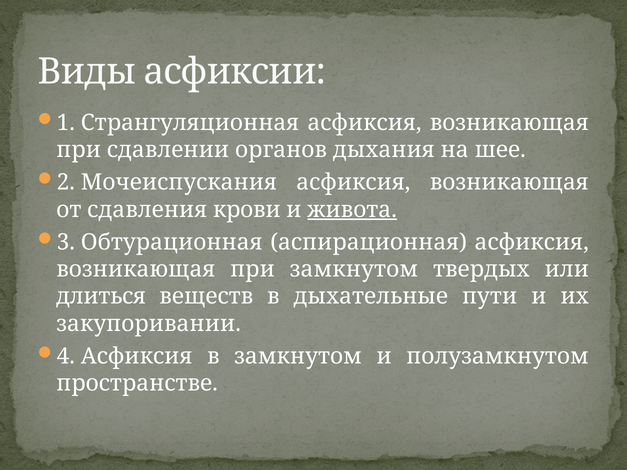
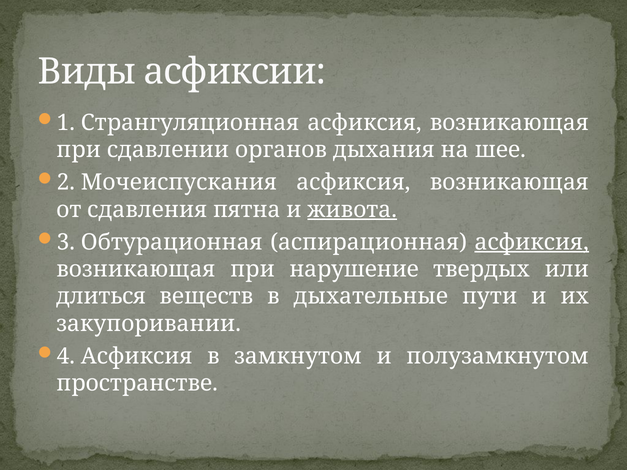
крови: крови -> пятна
асфиксия at (532, 242) underline: none -> present
при замкнутом: замкнутом -> нарушение
